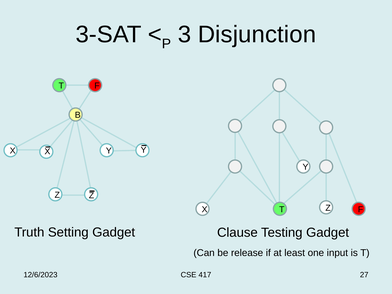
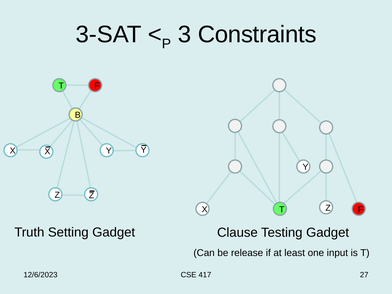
Disjunction: Disjunction -> Constraints
